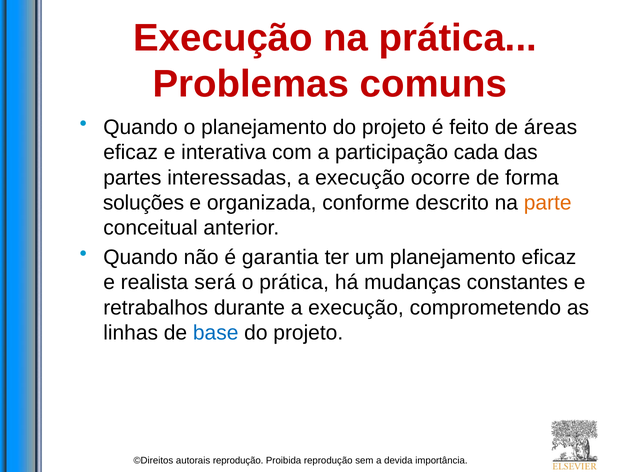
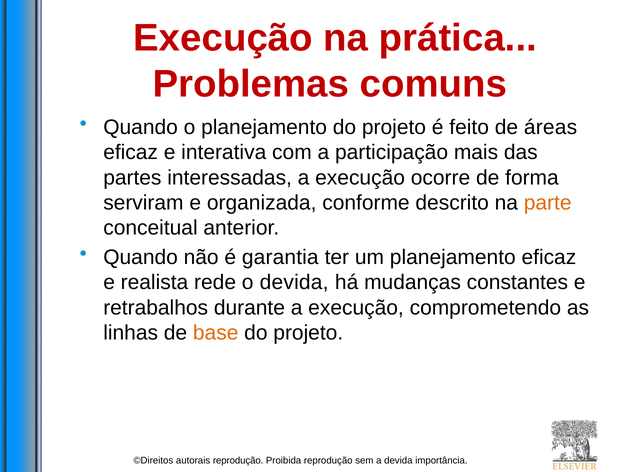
cada: cada -> mais
soluções: soluções -> serviram
será: será -> rede
o prática: prática -> devida
base colour: blue -> orange
